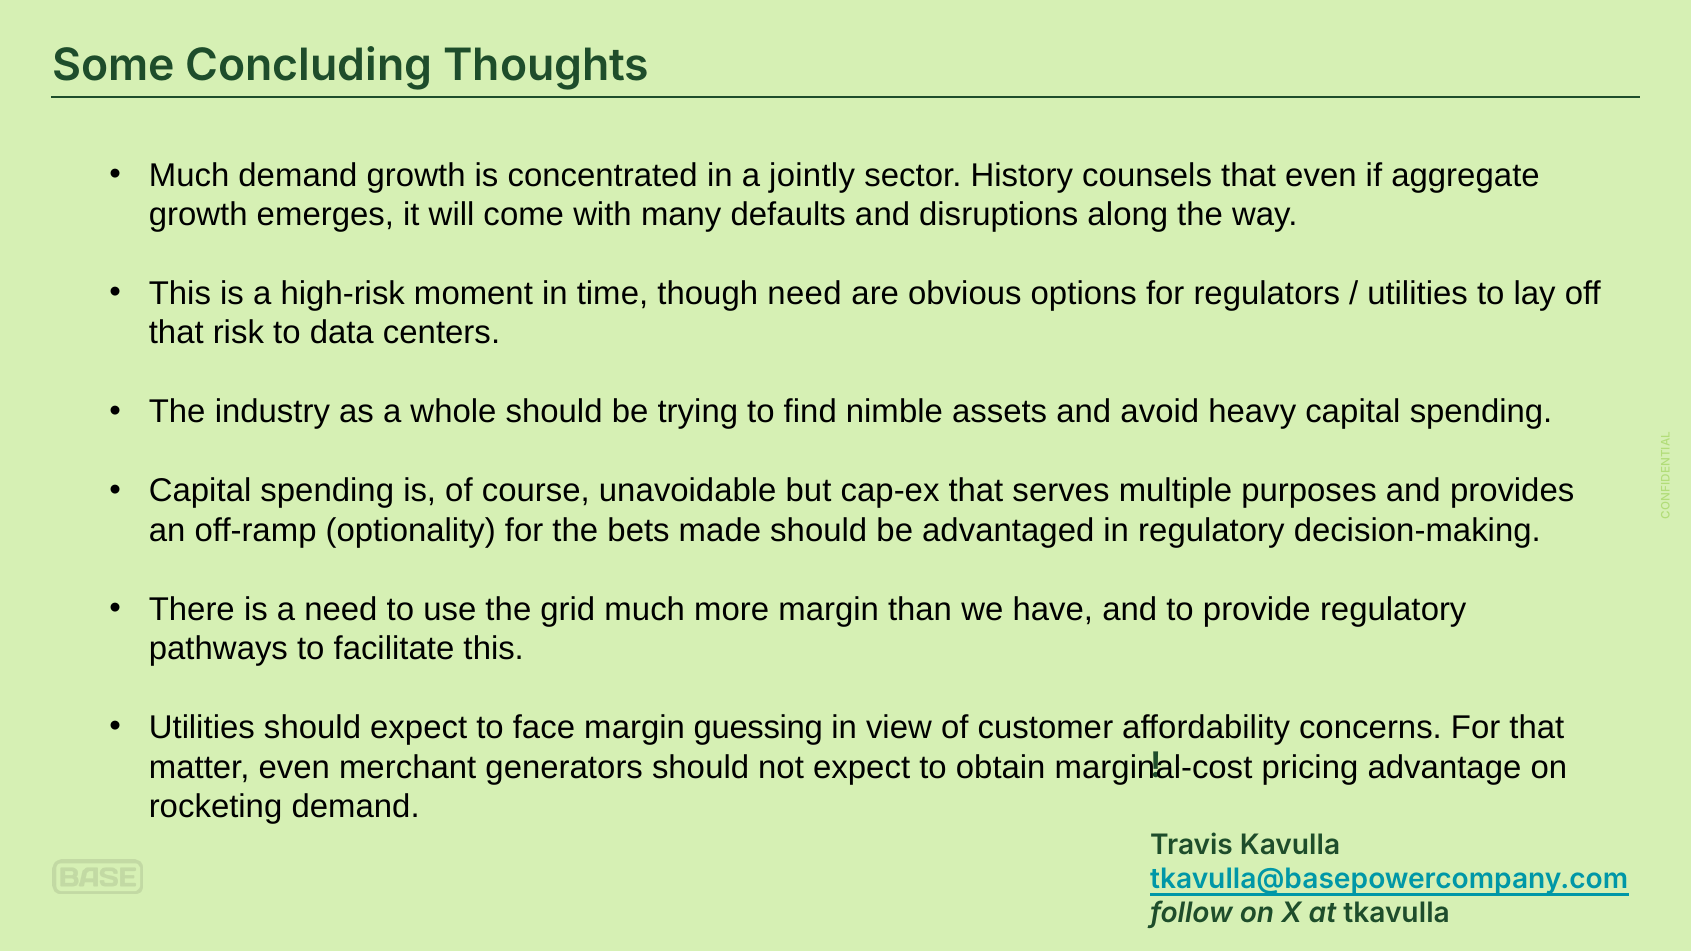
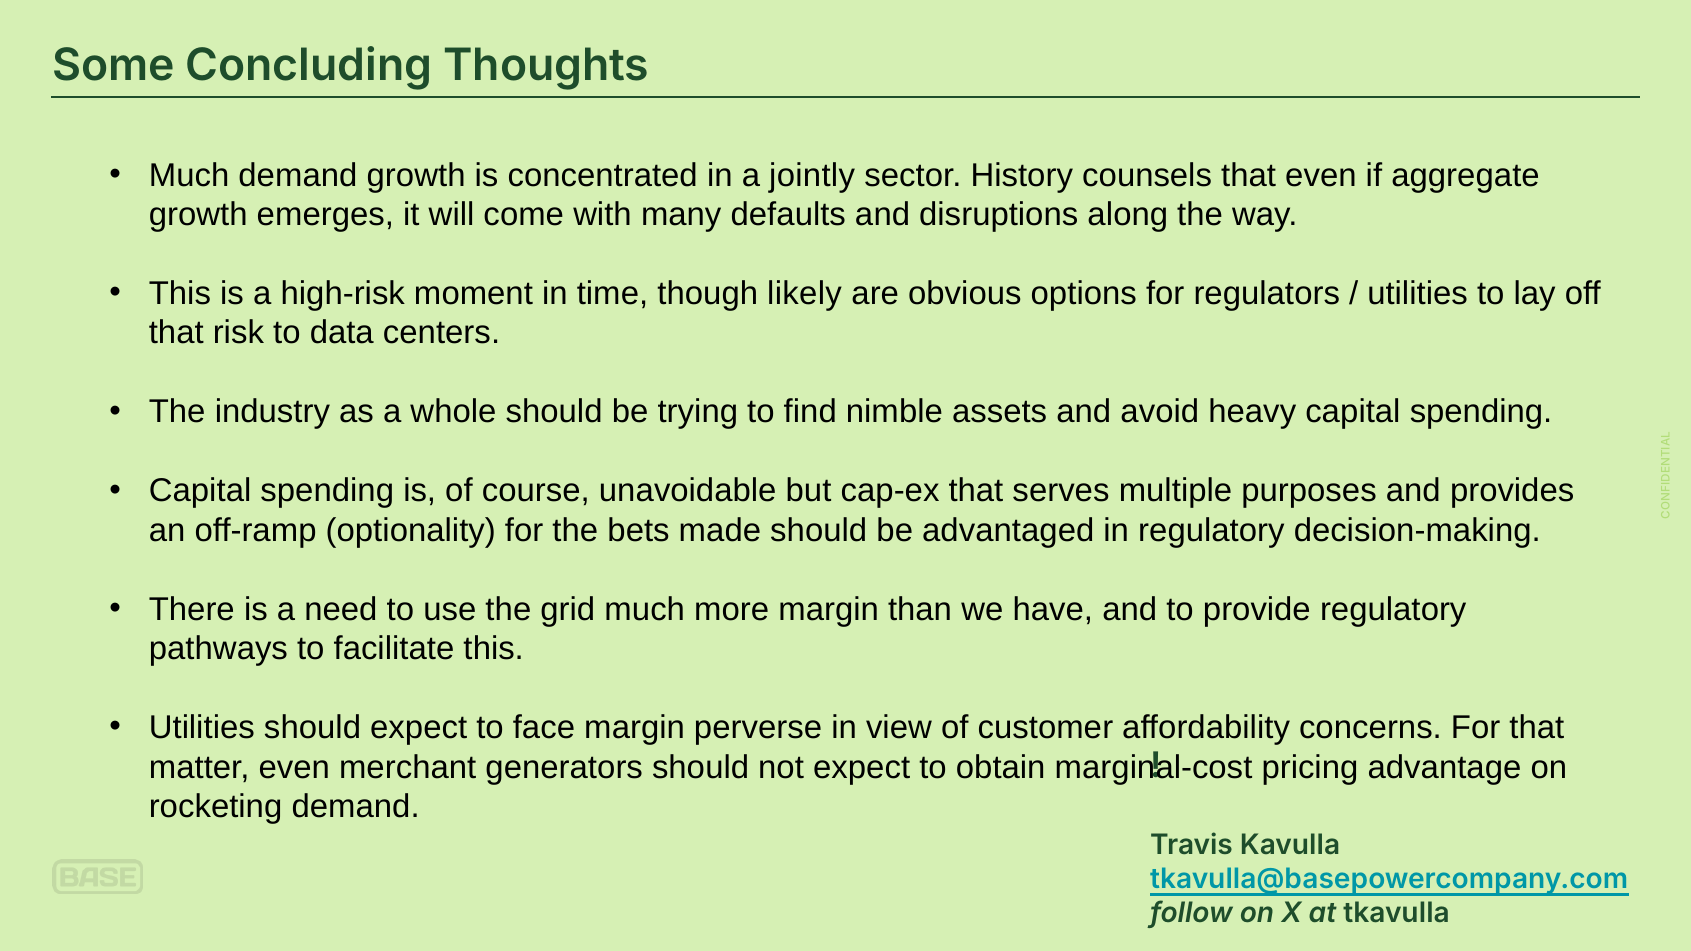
though need: need -> likely
guessing: guessing -> perverse
